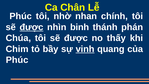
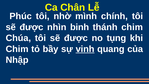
nhan: nhan -> mình
được at (32, 27) underline: present -> none
thánh phán: phán -> chim
thấy: thấy -> tụng
Phúc at (17, 60): Phúc -> Nhập
